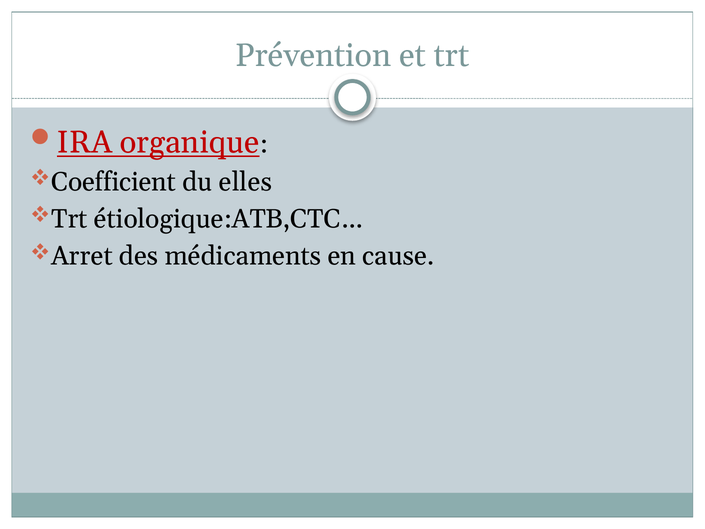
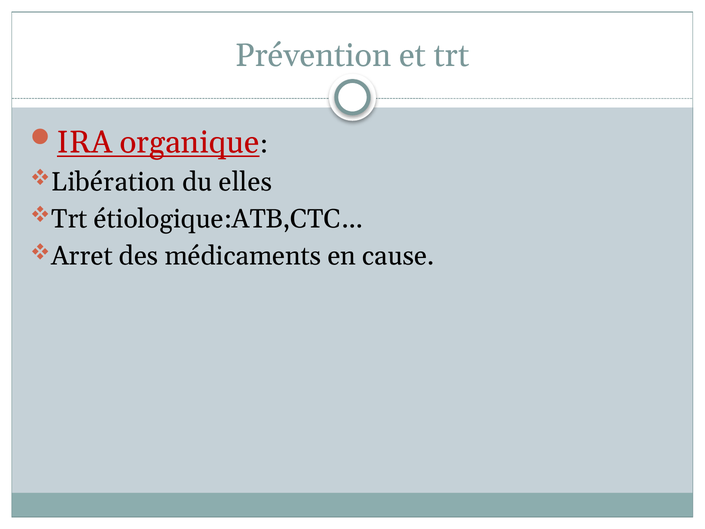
Coefficient: Coefficient -> Libération
